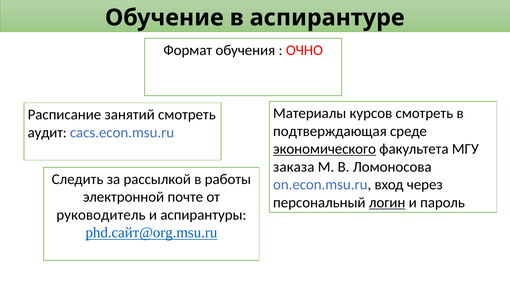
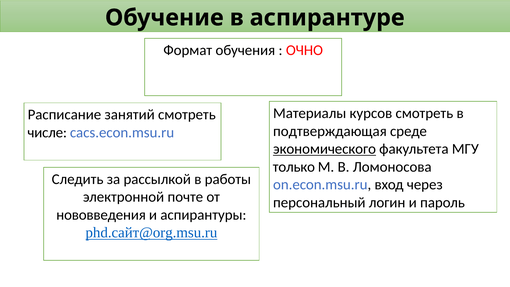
аудит: аудит -> числе
заказа: заказа -> только
логин underline: present -> none
руководитель: руководитель -> нововведения
